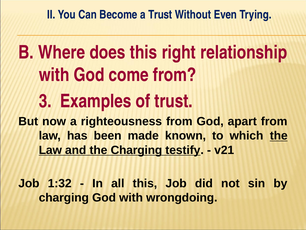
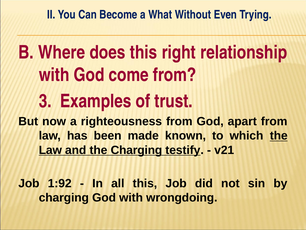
a Trust: Trust -> What
1:32: 1:32 -> 1:92
